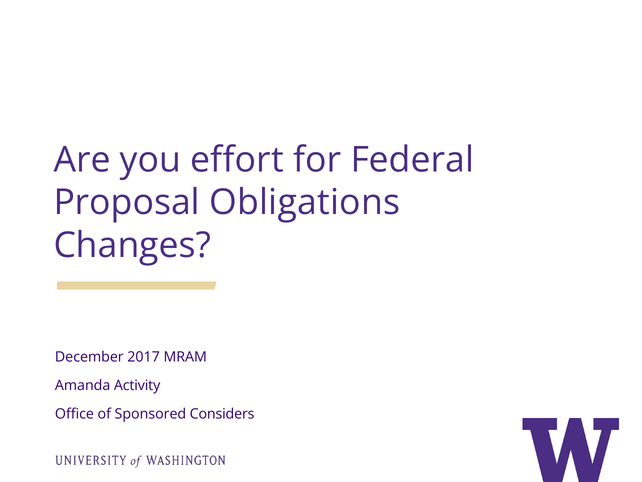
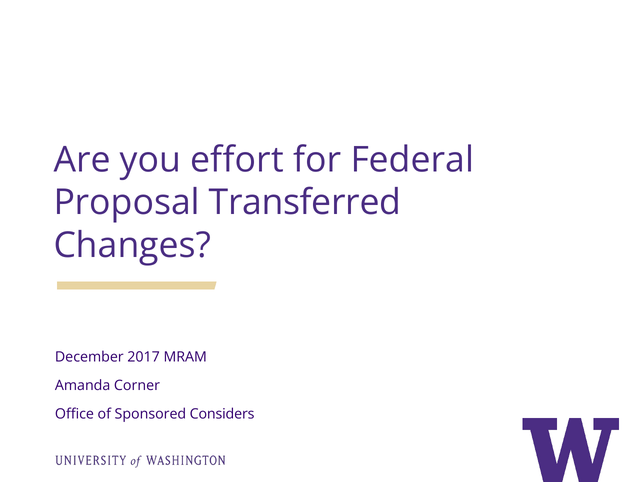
Obligations: Obligations -> Transferred
Activity: Activity -> Corner
